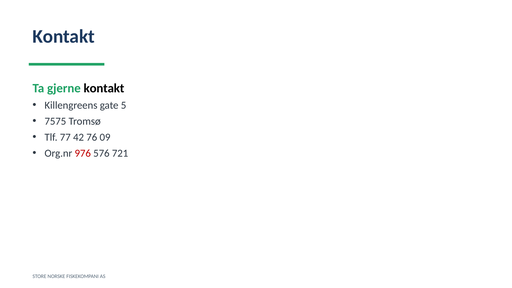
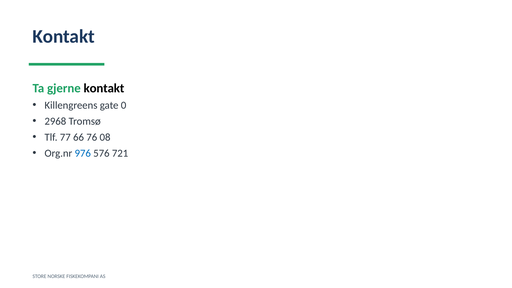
5: 5 -> 0
7575: 7575 -> 2968
42: 42 -> 66
09: 09 -> 08
976 colour: red -> blue
